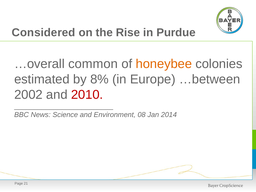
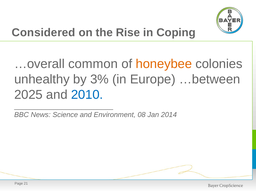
Purdue: Purdue -> Coping
estimated: estimated -> unhealthy
8%: 8% -> 3%
2002: 2002 -> 2025
2010 colour: red -> blue
